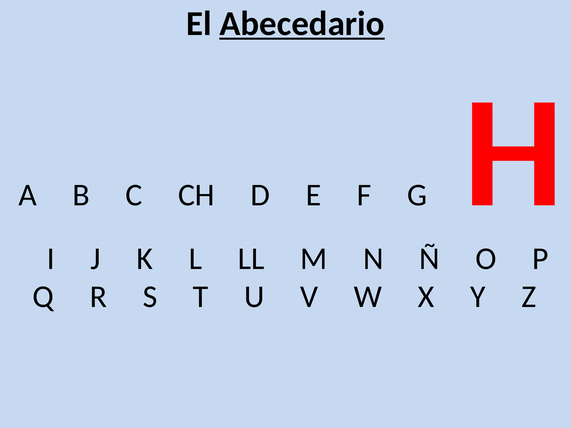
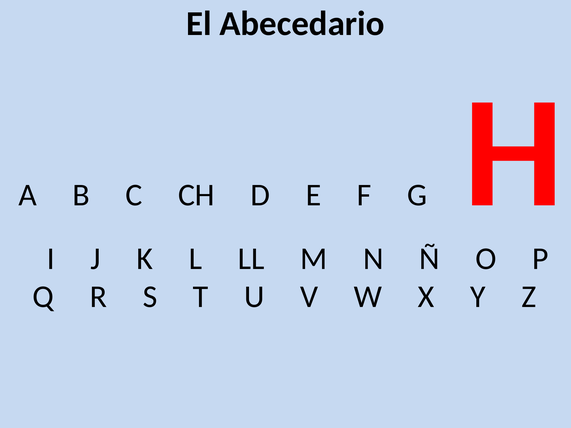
Abecedario underline: present -> none
